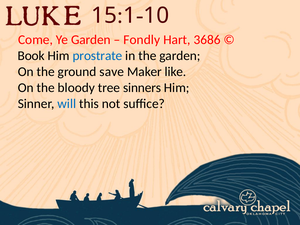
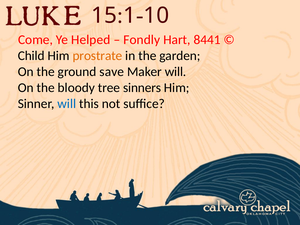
Ye Garden: Garden -> Helped
3686: 3686 -> 8441
Book: Book -> Child
prostrate colour: blue -> orange
Maker like: like -> will
